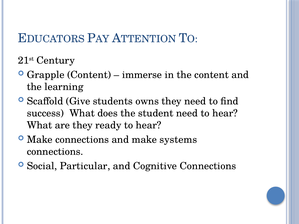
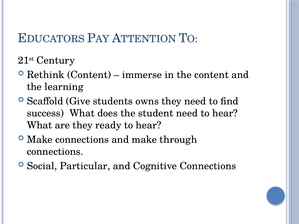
Grapple: Grapple -> Rethink
systems: systems -> through
